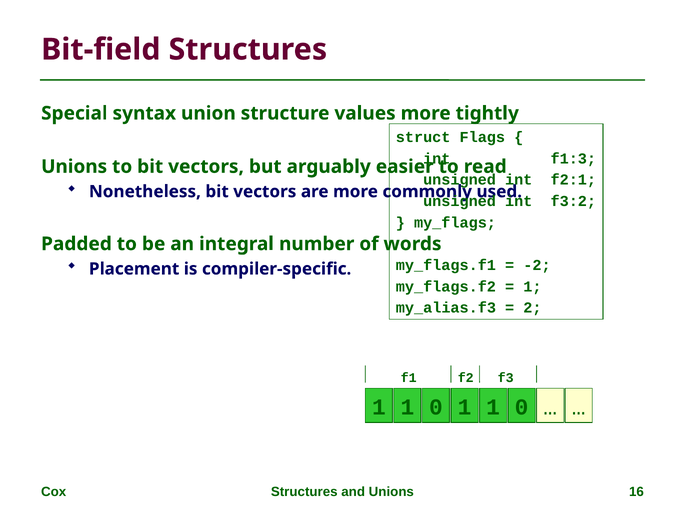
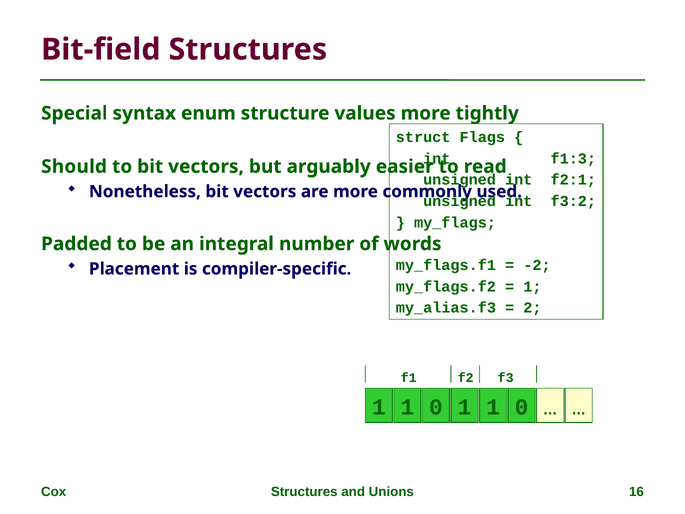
union: union -> enum
Unions at (74, 167): Unions -> Should
